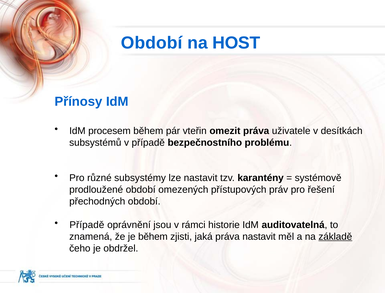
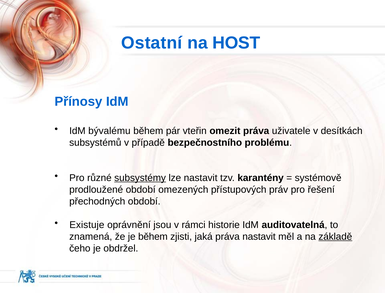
Období at (152, 43): Období -> Ostatní
procesem: procesem -> bývalému
subsystémy underline: none -> present
Případě at (87, 224): Případě -> Existuje
